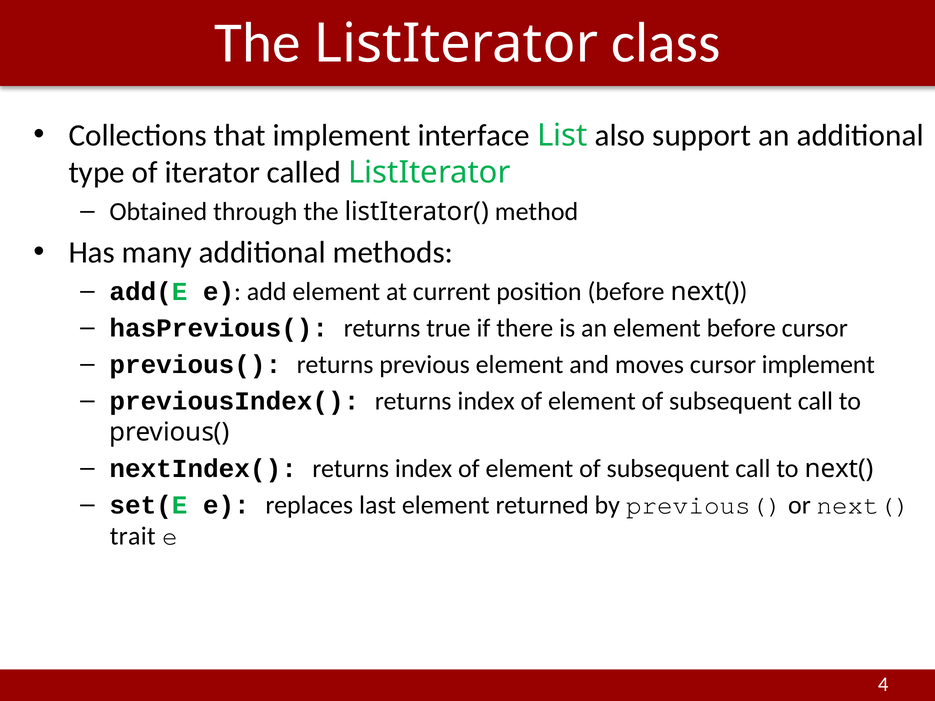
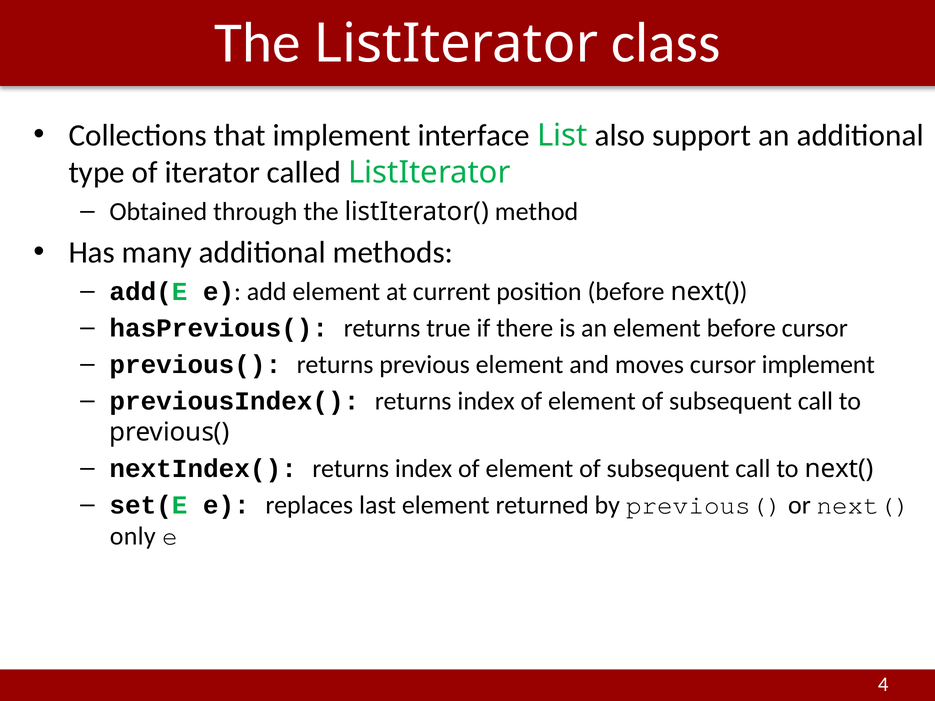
trait: trait -> only
